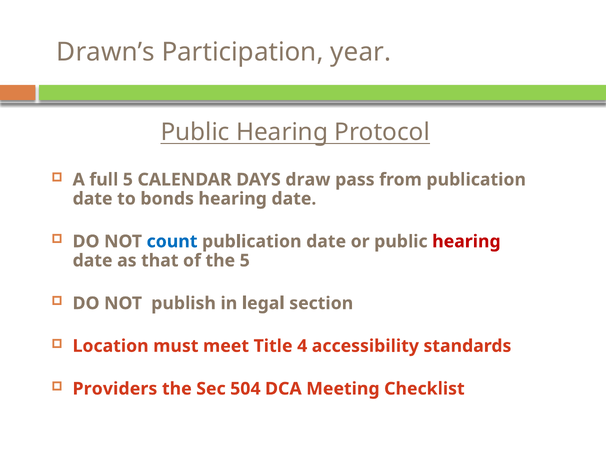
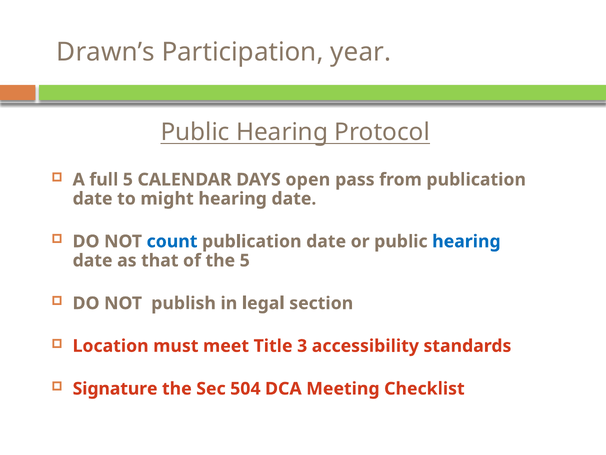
draw: draw -> open
bonds: bonds -> might
hearing at (466, 241) colour: red -> blue
4: 4 -> 3
Providers: Providers -> Signature
